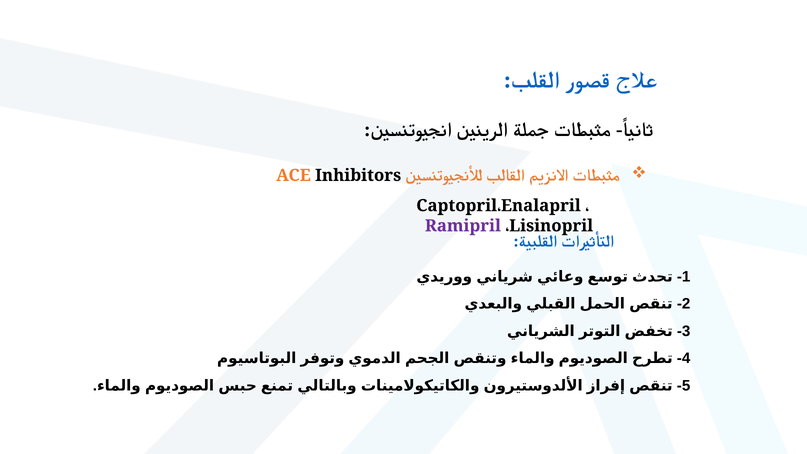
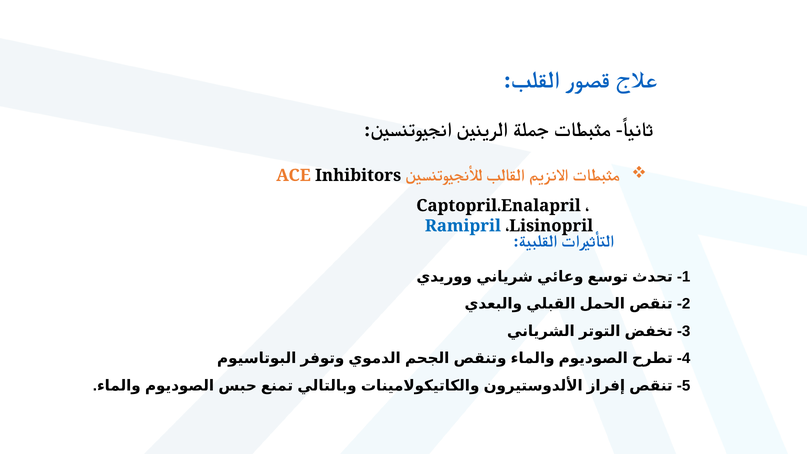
Ramipril colour: purple -> blue
